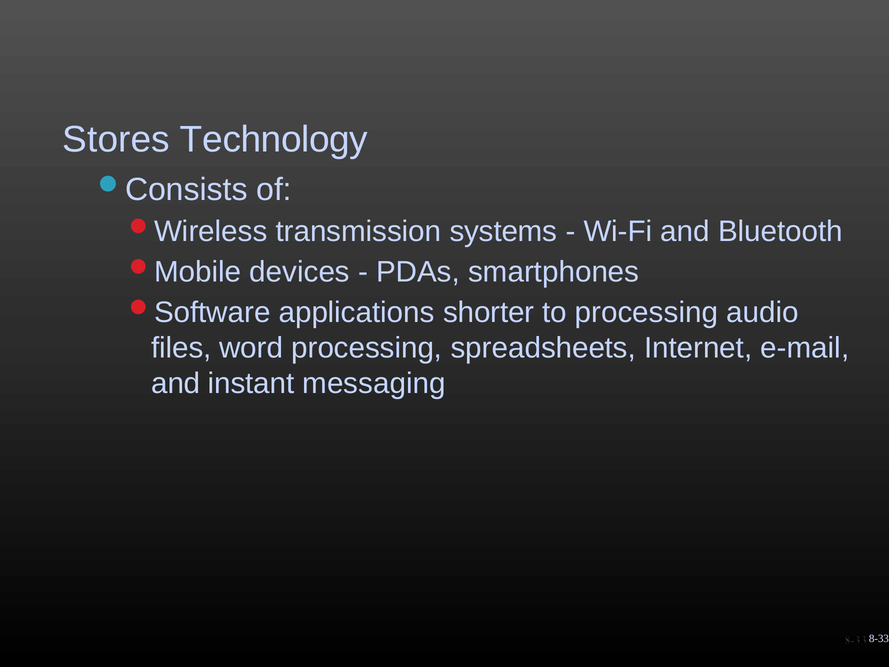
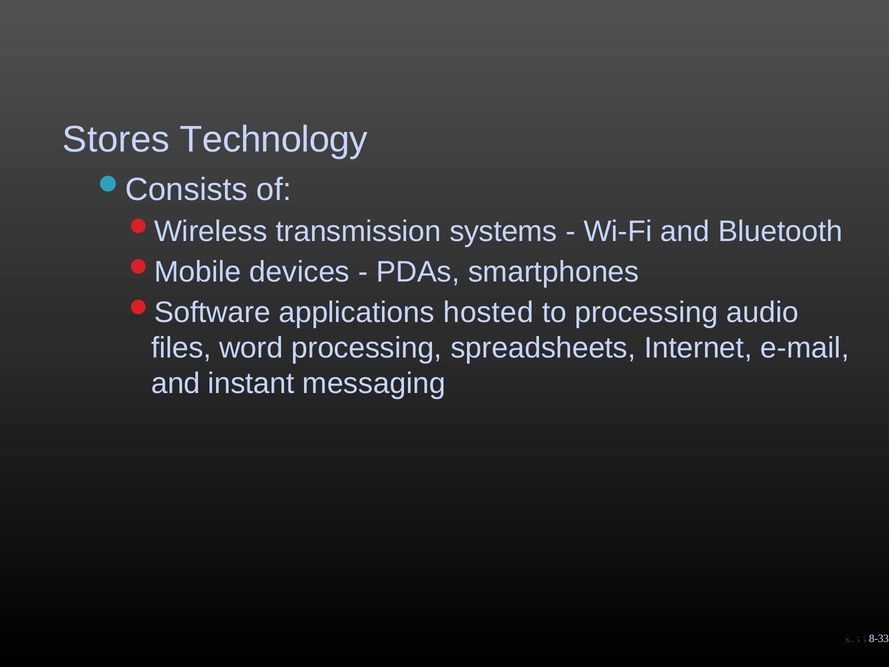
shorter: shorter -> hosted
